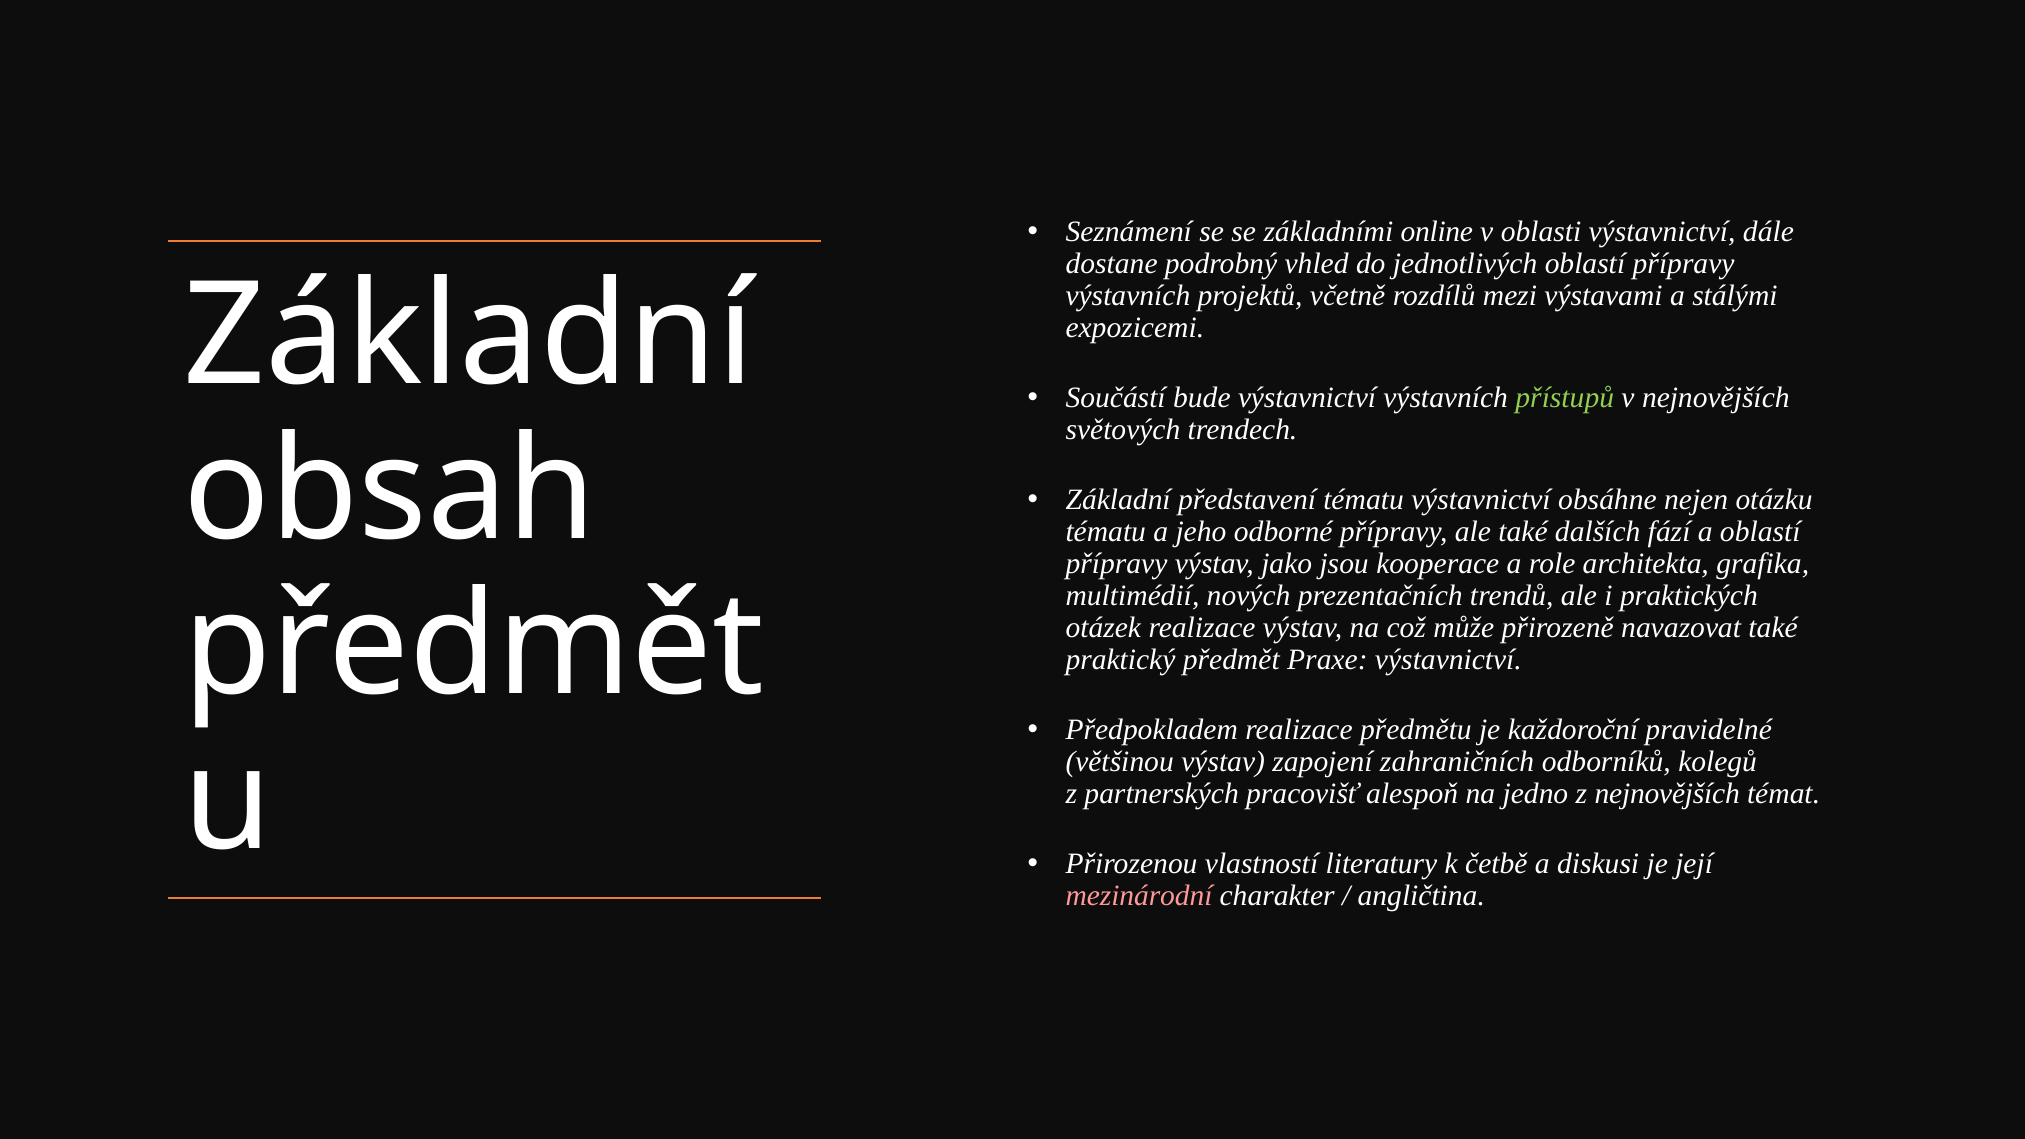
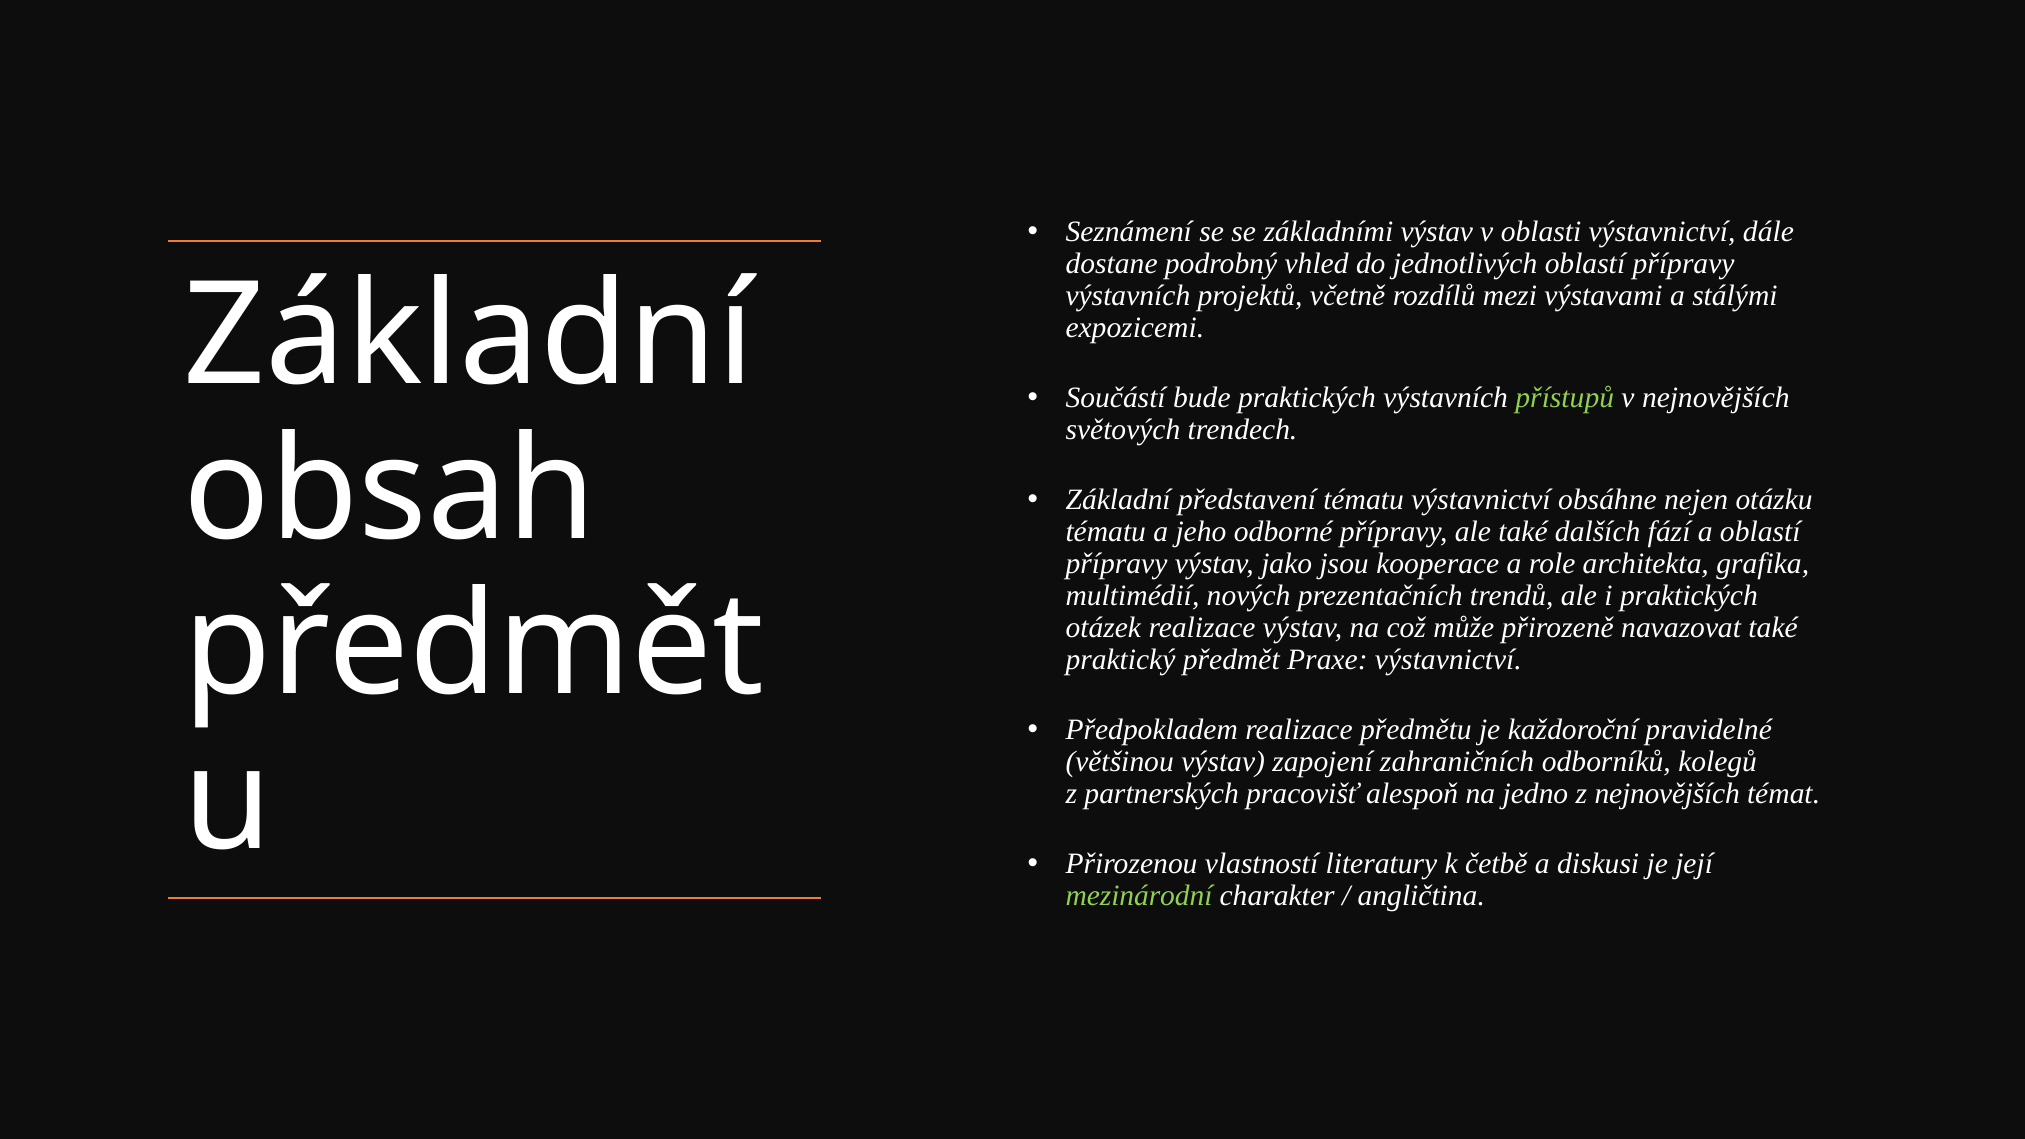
základními online: online -> výstav
bude výstavnictví: výstavnictví -> praktických
mezinárodní colour: pink -> light green
